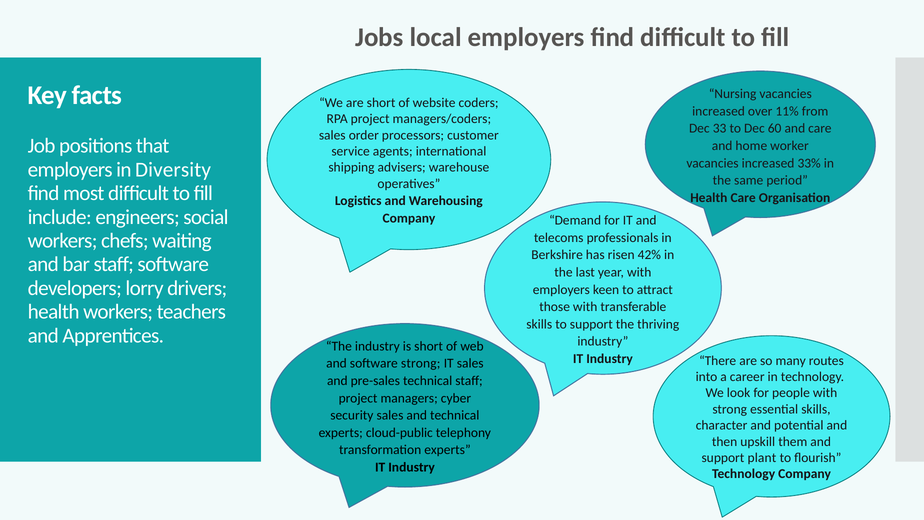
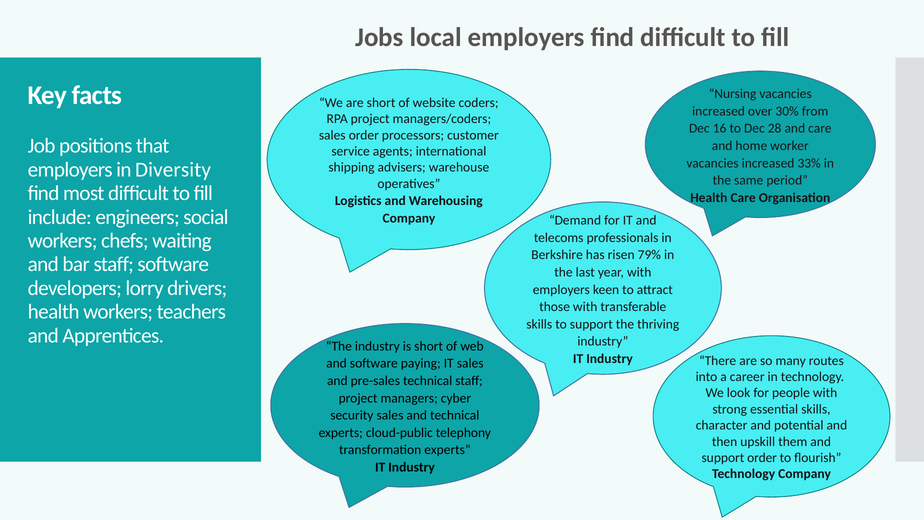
11%: 11% -> 30%
33: 33 -> 16
60: 60 -> 28
42%: 42% -> 79%
software strong: strong -> paying
support plant: plant -> order
